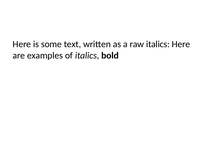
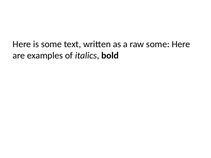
raw italics: italics -> some
